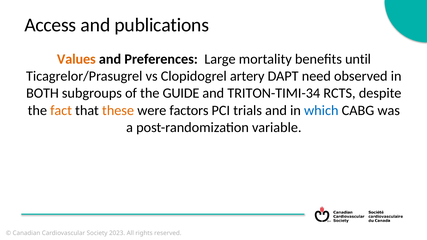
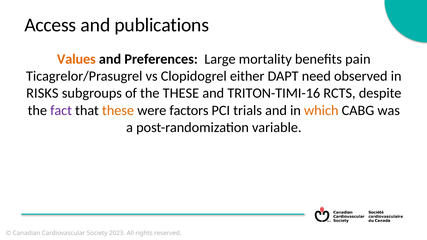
until: until -> pain
artery: artery -> either
BOTH: BOTH -> RISKS
the GUIDE: GUIDE -> THESE
TRITON-TIMI-34: TRITON-TIMI-34 -> TRITON-TIMI-16
fact colour: orange -> purple
which colour: blue -> orange
